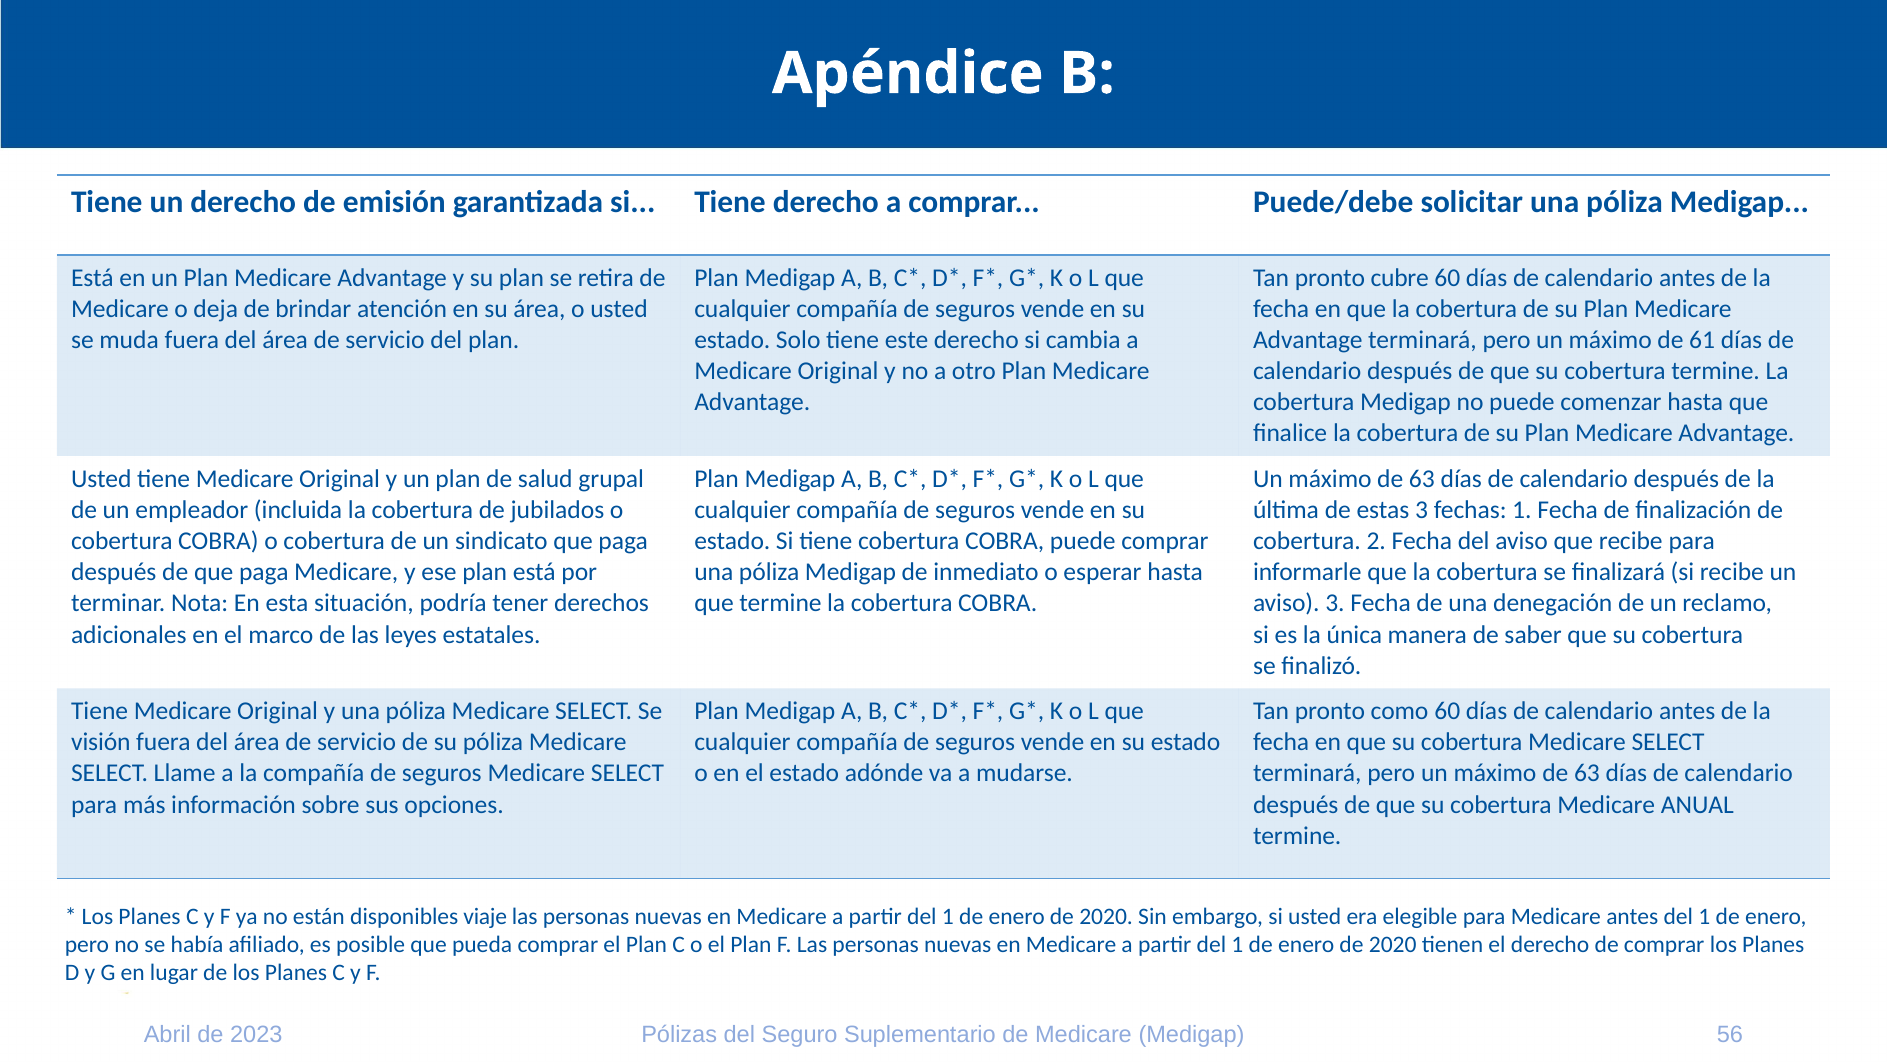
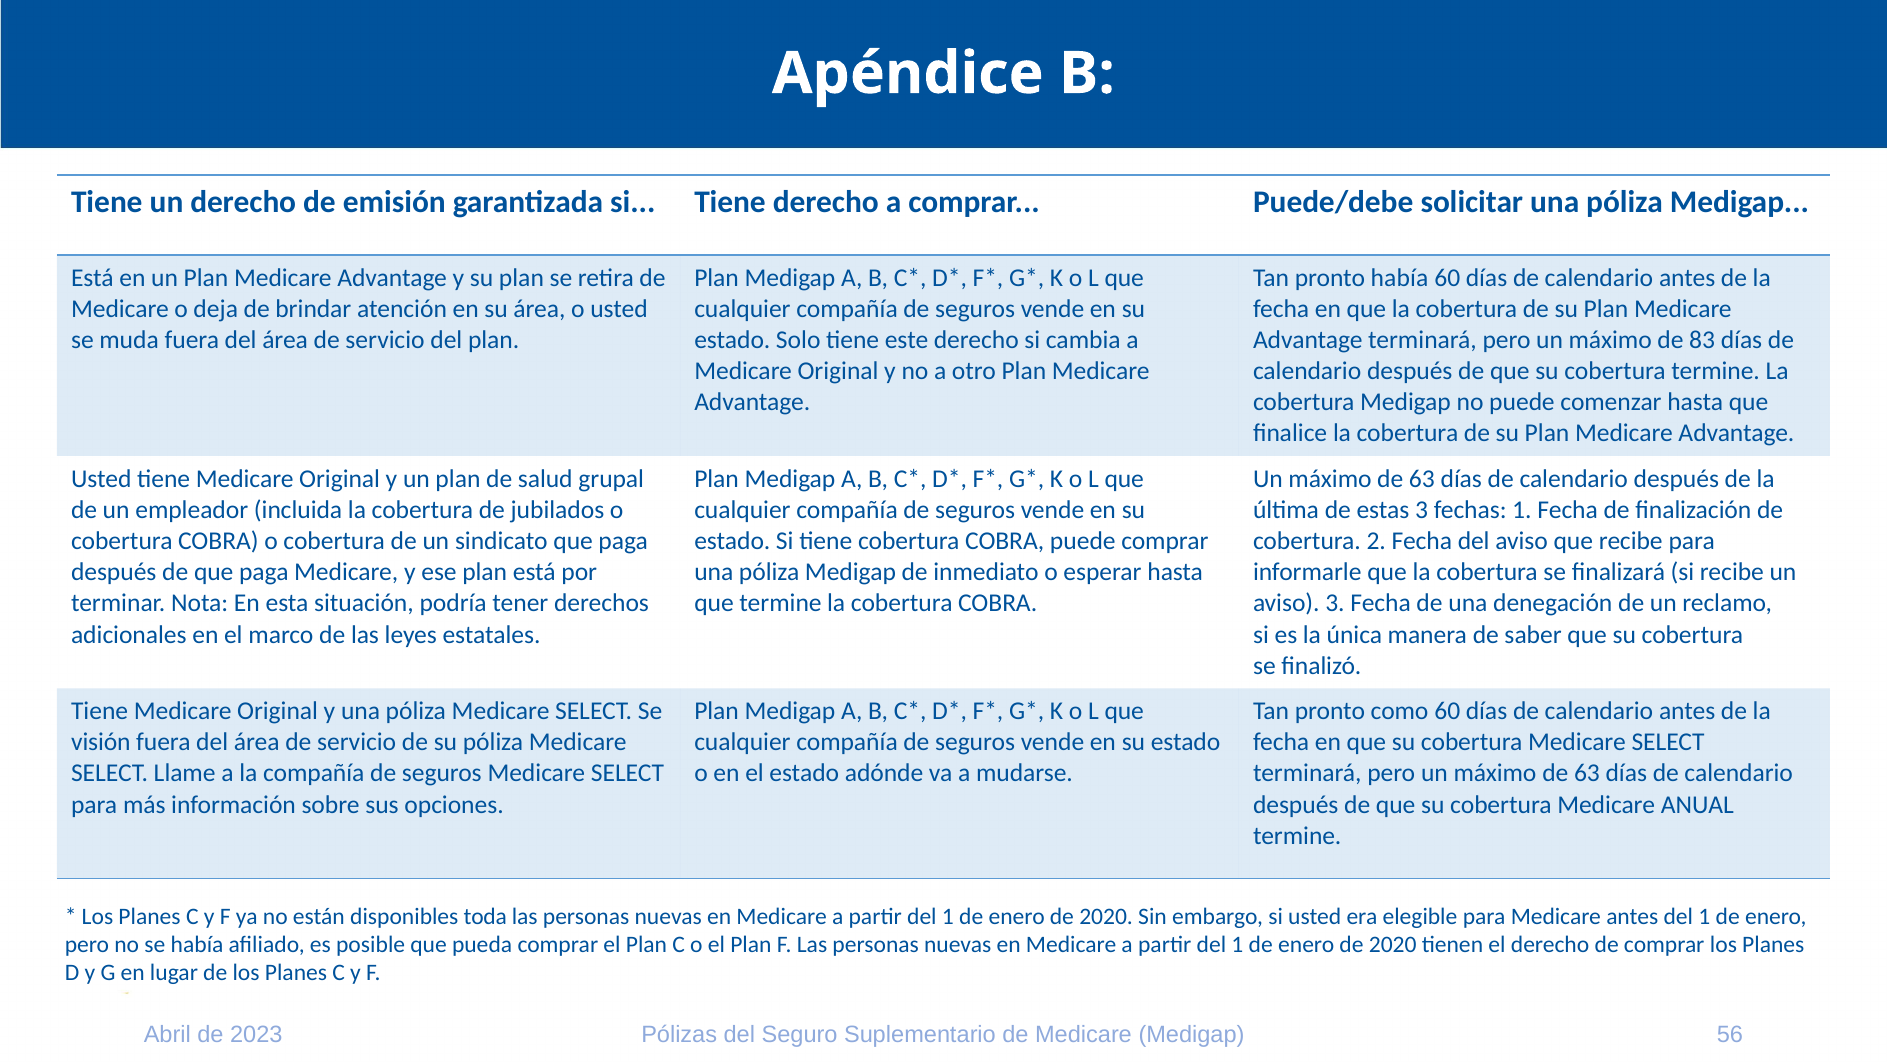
pronto cubre: cubre -> había
61: 61 -> 83
viaje: viaje -> toda
